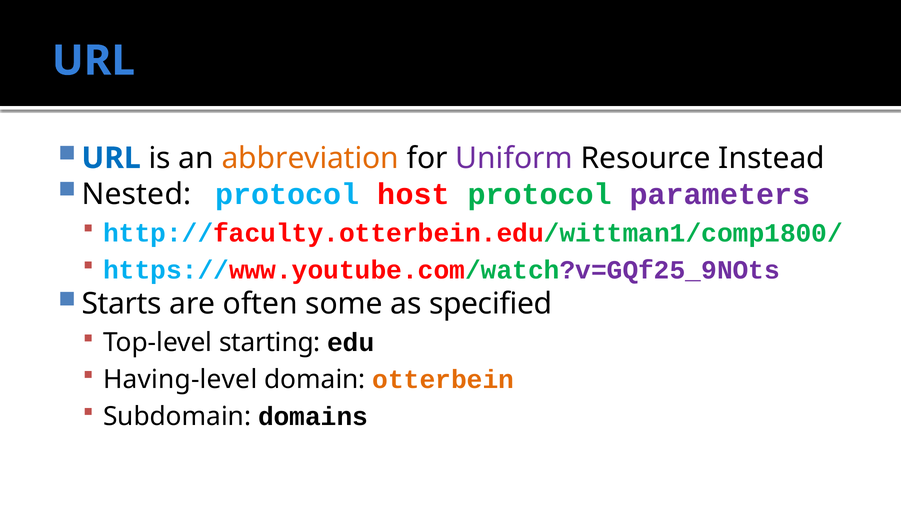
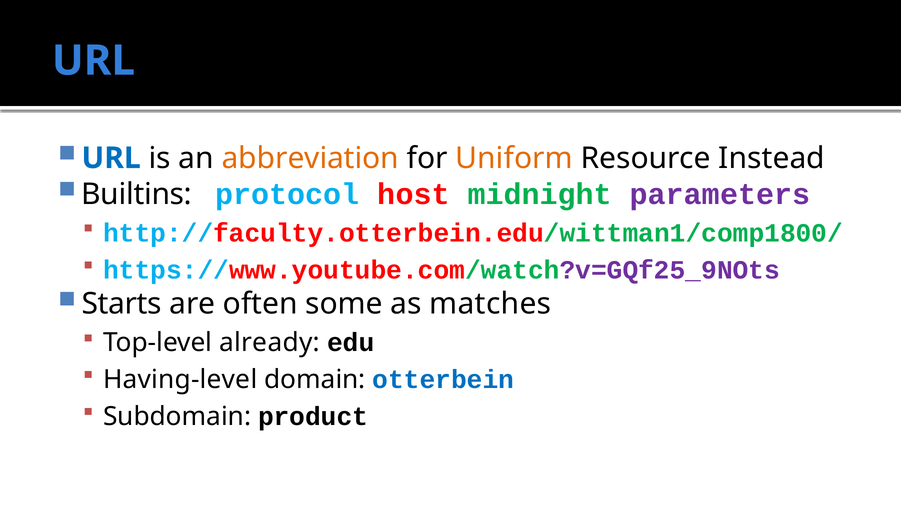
Uniform colour: purple -> orange
Nested: Nested -> Builtins
host protocol: protocol -> midnight
specified: specified -> matches
starting: starting -> already
otterbein colour: orange -> blue
domains: domains -> product
